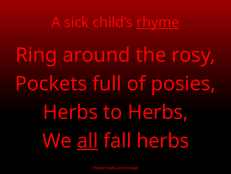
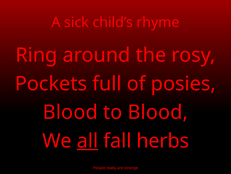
rhyme underline: present -> none
Herbs at (70, 112): Herbs -> Blood
to Herbs: Herbs -> Blood
